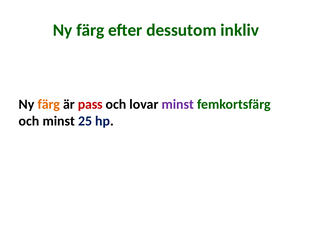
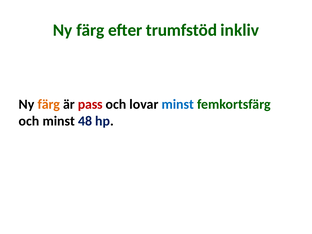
dessutom: dessutom -> trumfstöd
minst at (178, 104) colour: purple -> blue
25: 25 -> 48
